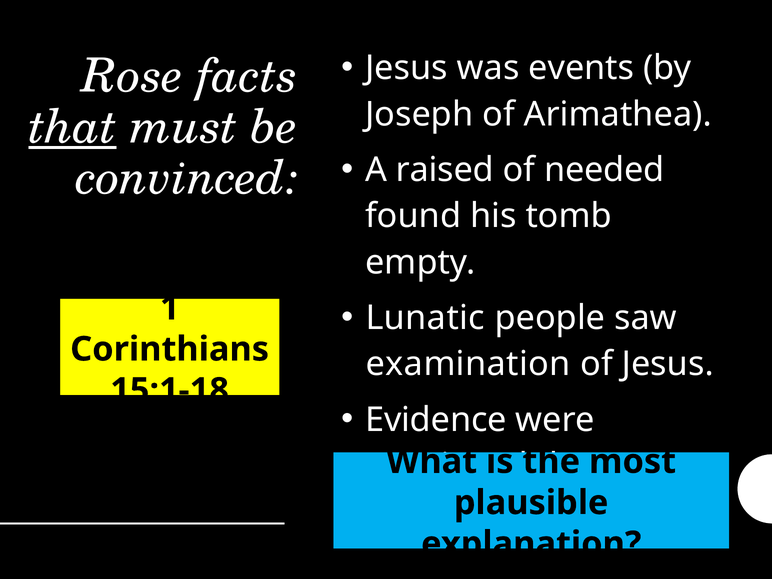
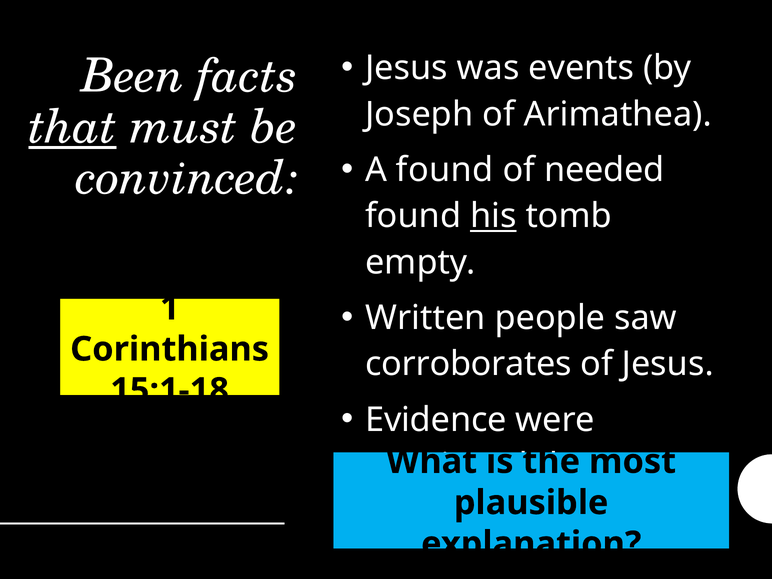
Rose: Rose -> Been
A raised: raised -> found
his underline: none -> present
Lunatic: Lunatic -> Written
examination: examination -> corroborates
